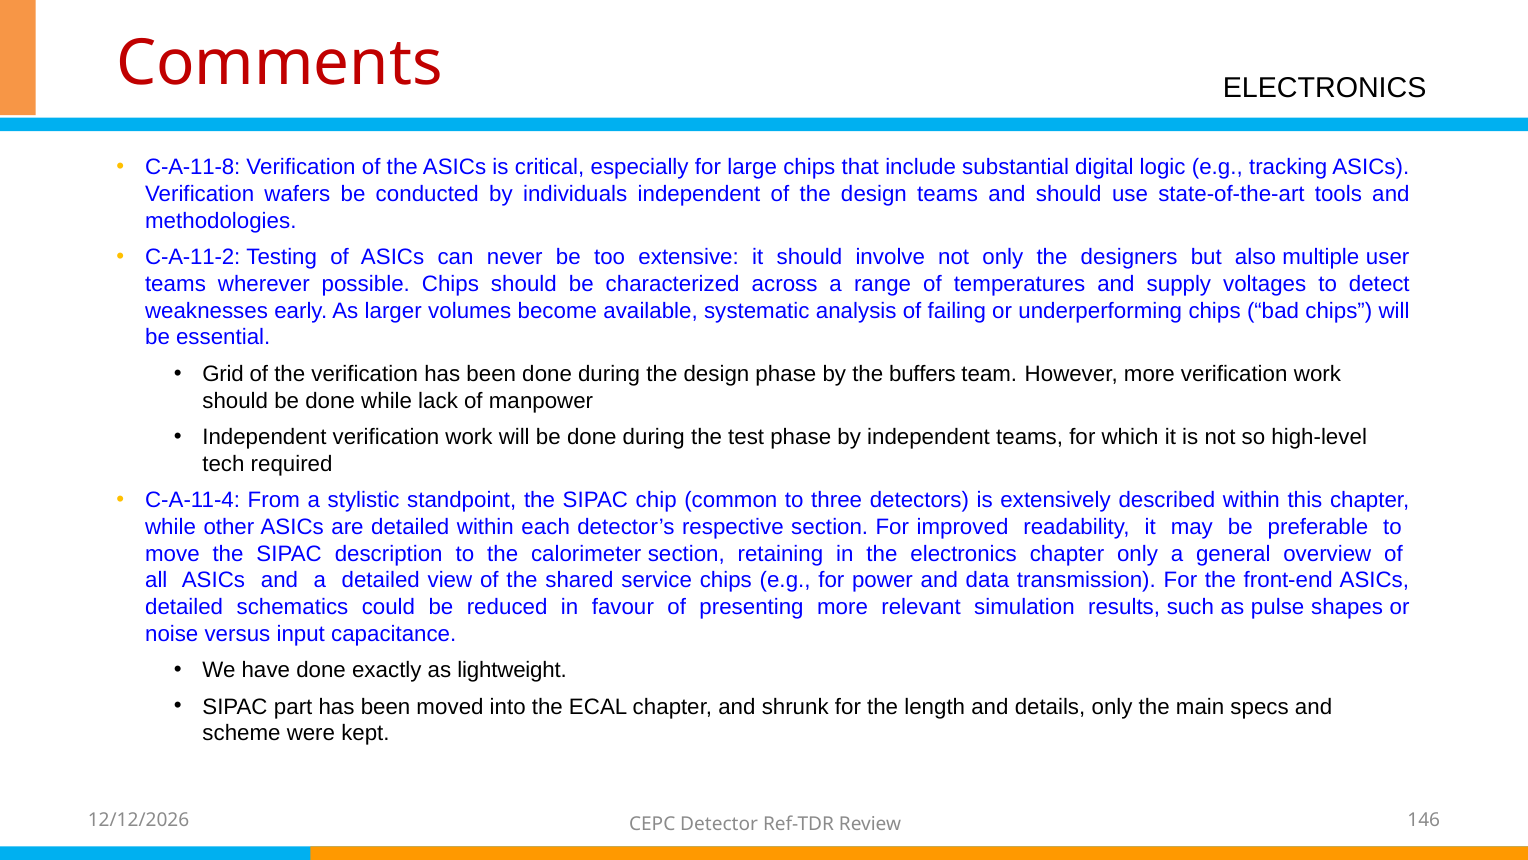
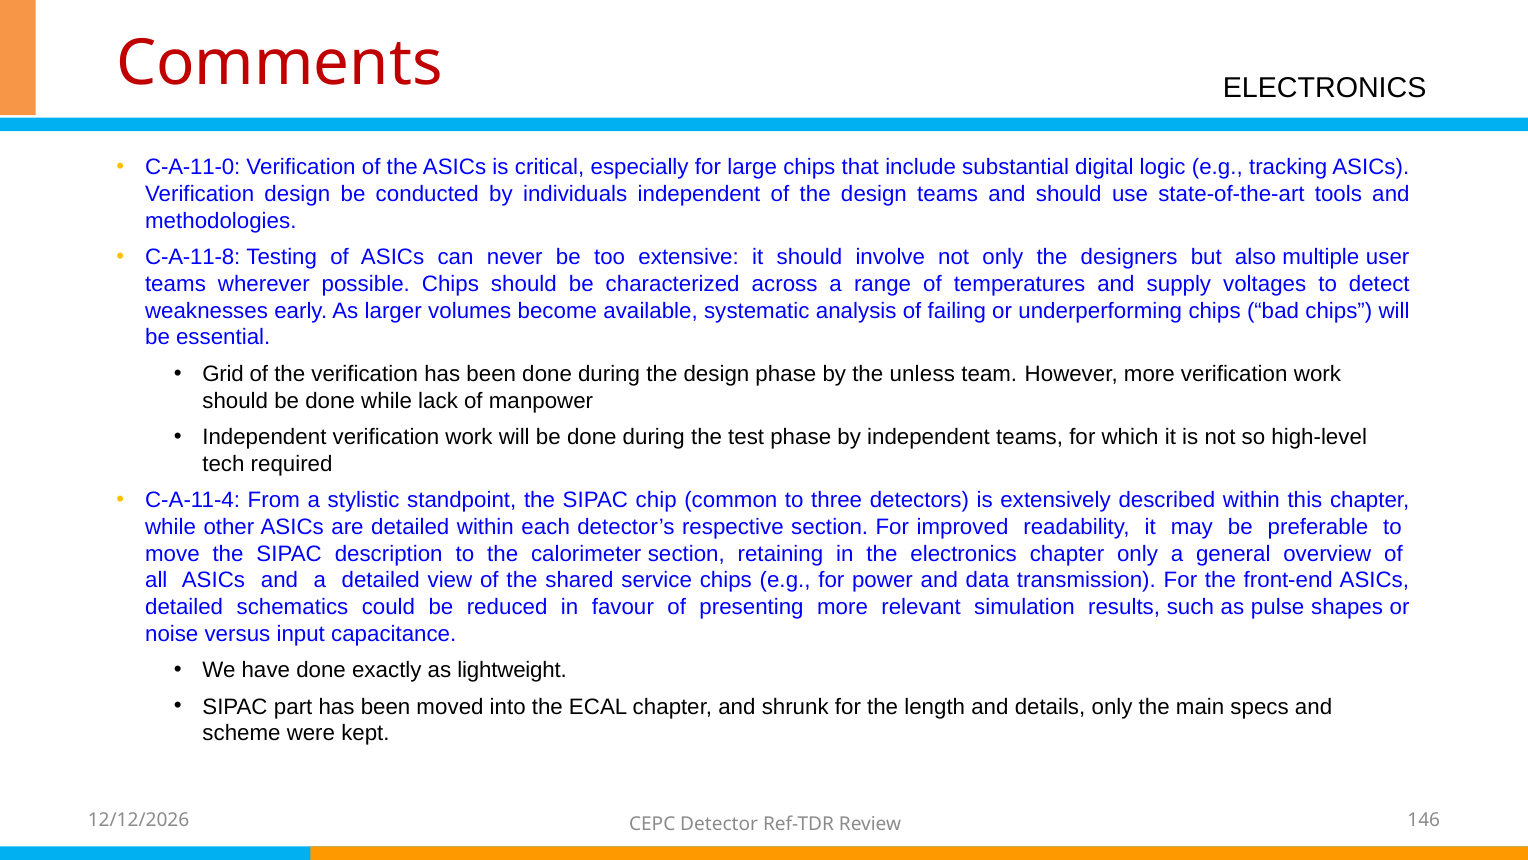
C-A-11-8: C-A-11-8 -> C-A-11-0
Verification wafers: wafers -> design
C-A-11-2: C-A-11-2 -> C-A-11-8
buffers: buffers -> unless
